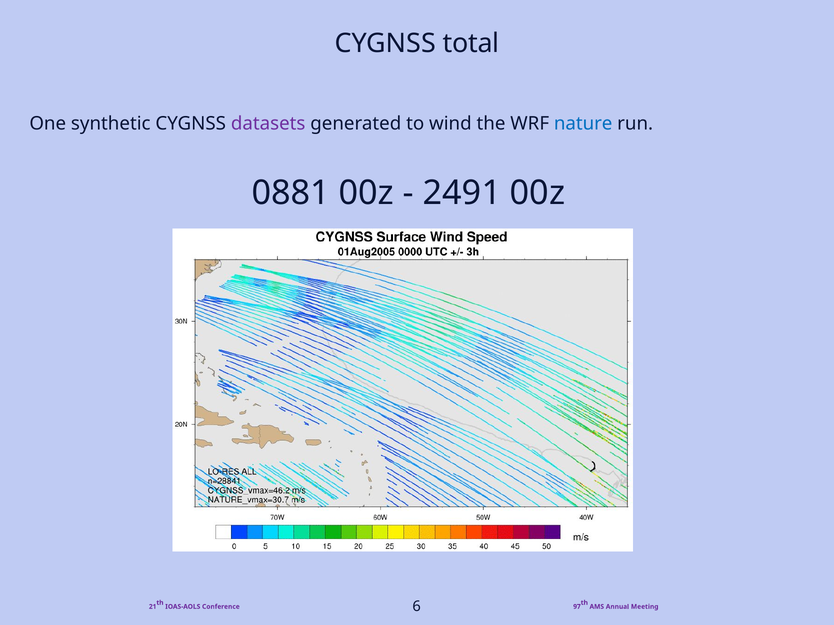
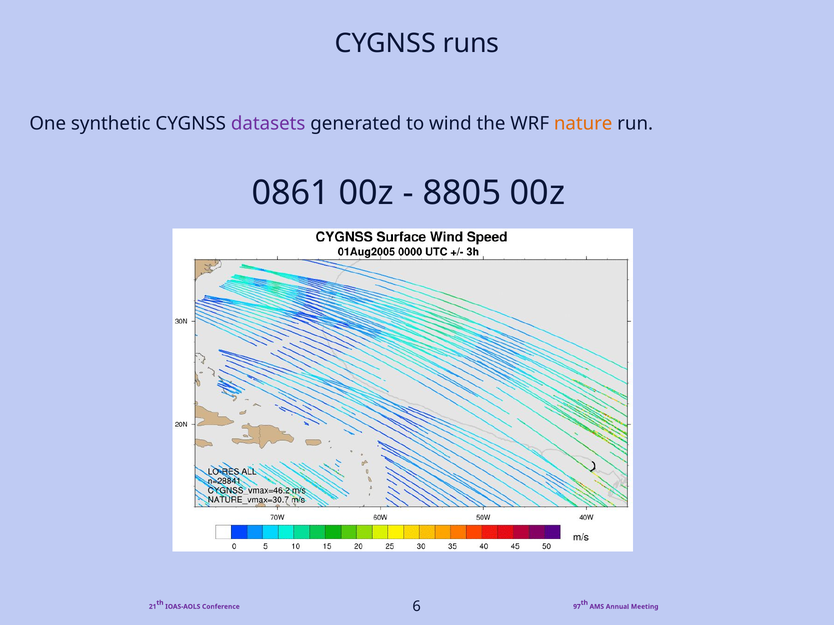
total: total -> runs
nature colour: blue -> orange
0881: 0881 -> 0861
2491: 2491 -> 8805
